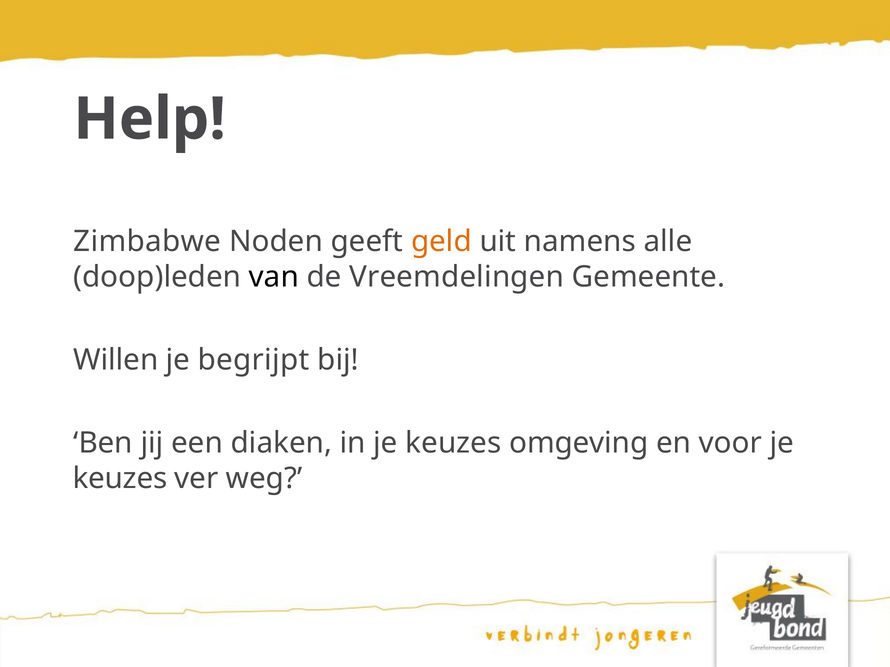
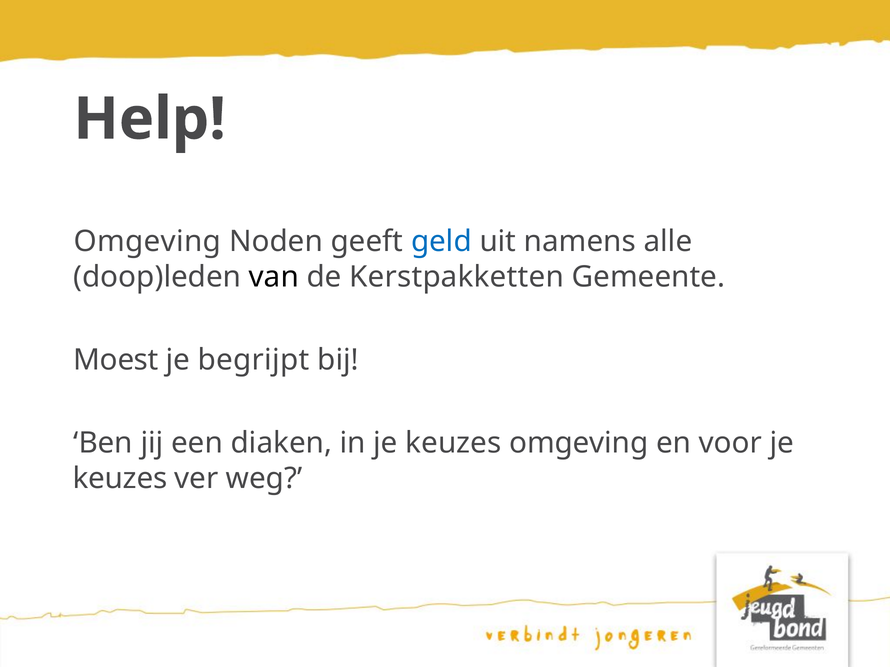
Zimbabwe at (147, 242): Zimbabwe -> Omgeving
geld colour: orange -> blue
Vreemdelingen: Vreemdelingen -> Kerstpakketten
Willen: Willen -> Moest
